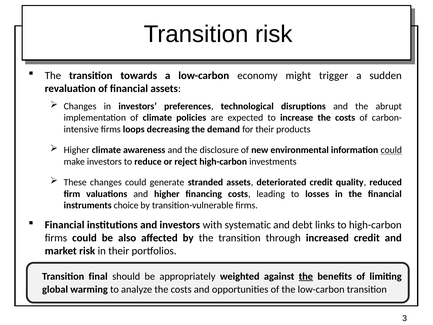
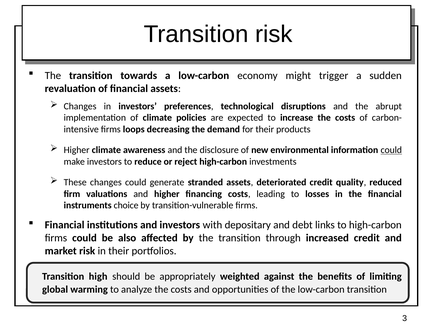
systematic: systematic -> depositary
final: final -> high
the at (306, 276) underline: present -> none
